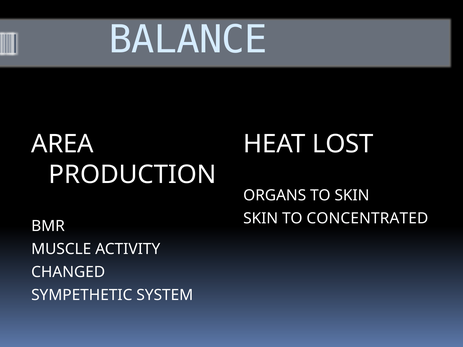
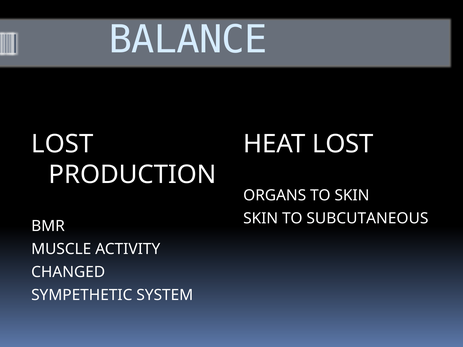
AREA at (62, 144): AREA -> LOST
CONCENTRATED: CONCENTRATED -> SUBCUTANEOUS
